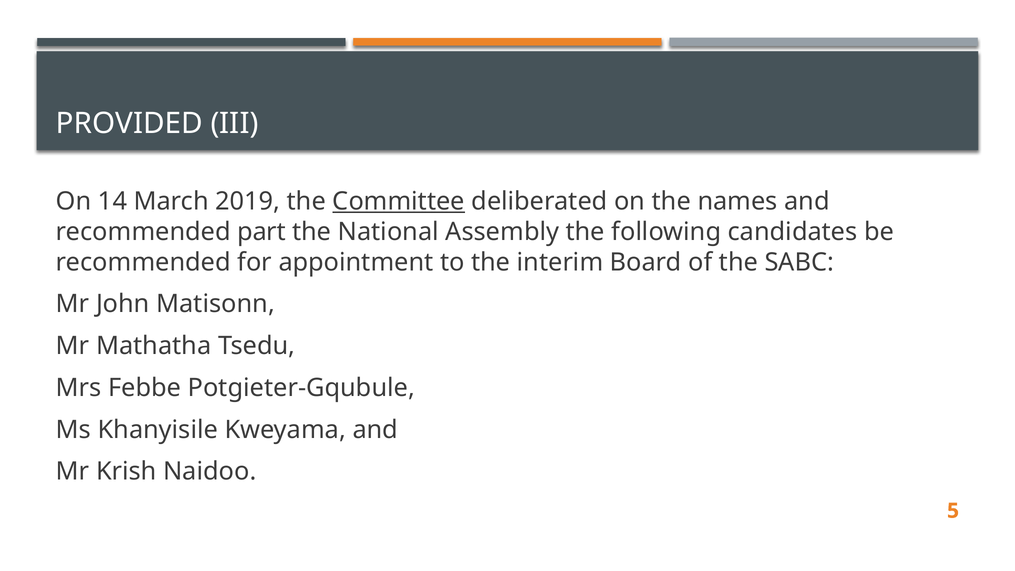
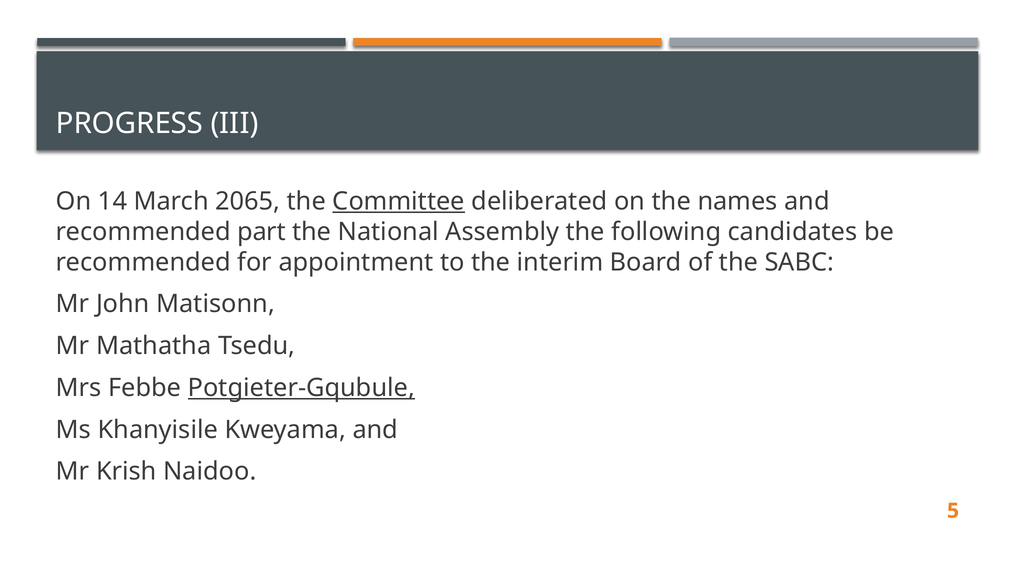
PROVIDED: PROVIDED -> PROGRESS
2019: 2019 -> 2065
Potgieter-Gqubule underline: none -> present
